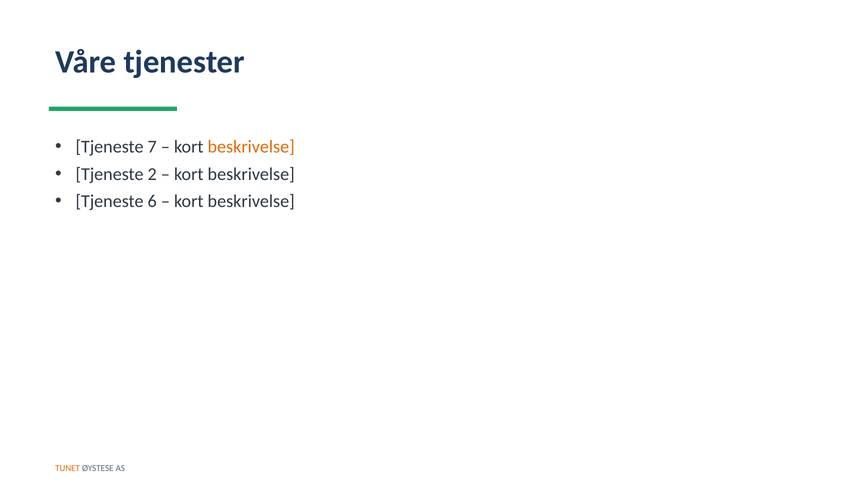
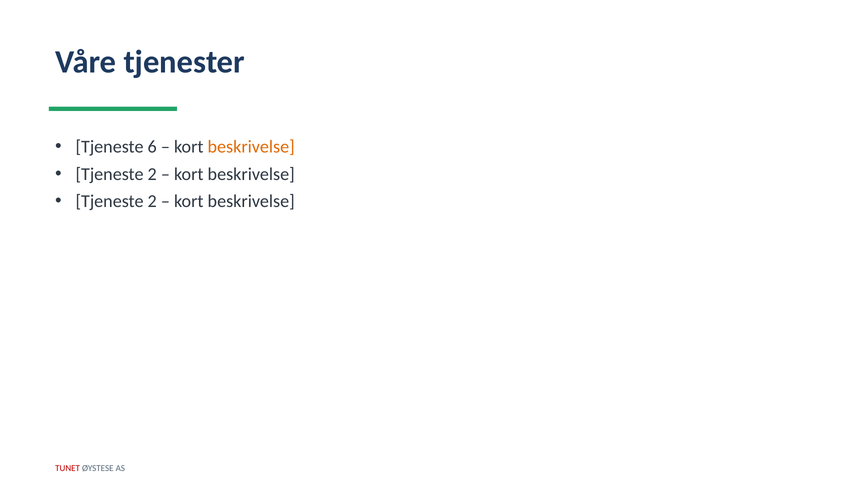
7: 7 -> 6
6 at (152, 201): 6 -> 2
TUNET colour: orange -> red
